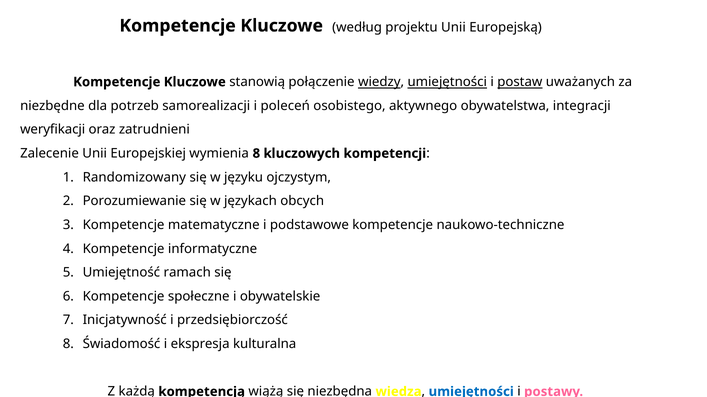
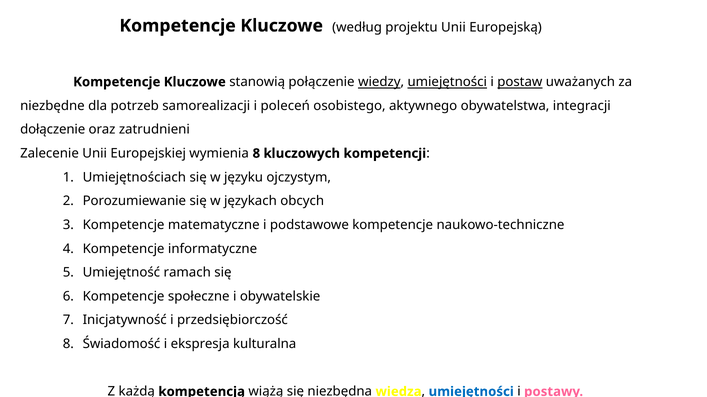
weryfikacji: weryfikacji -> dołączenie
Randomizowany: Randomizowany -> Umiejętnościach
